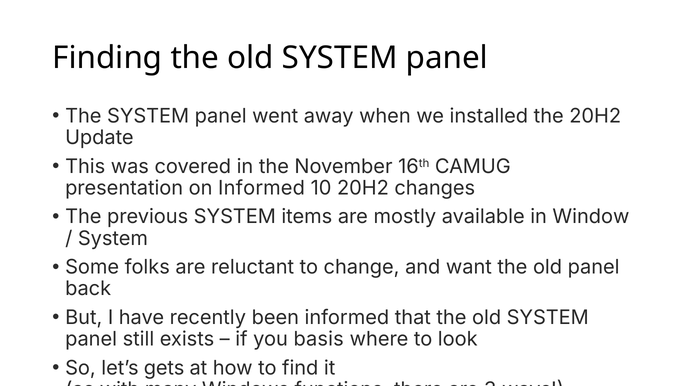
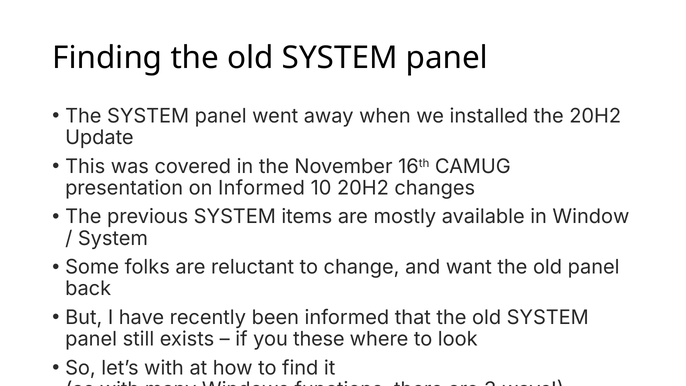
basis: basis -> these
let’s gets: gets -> with
